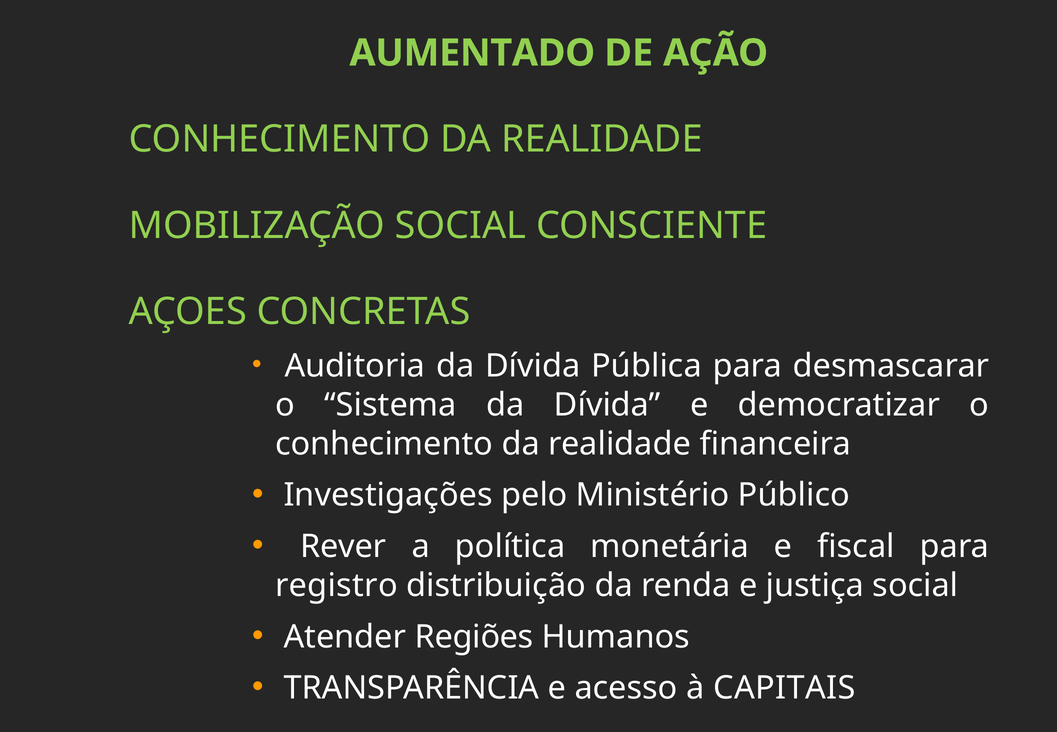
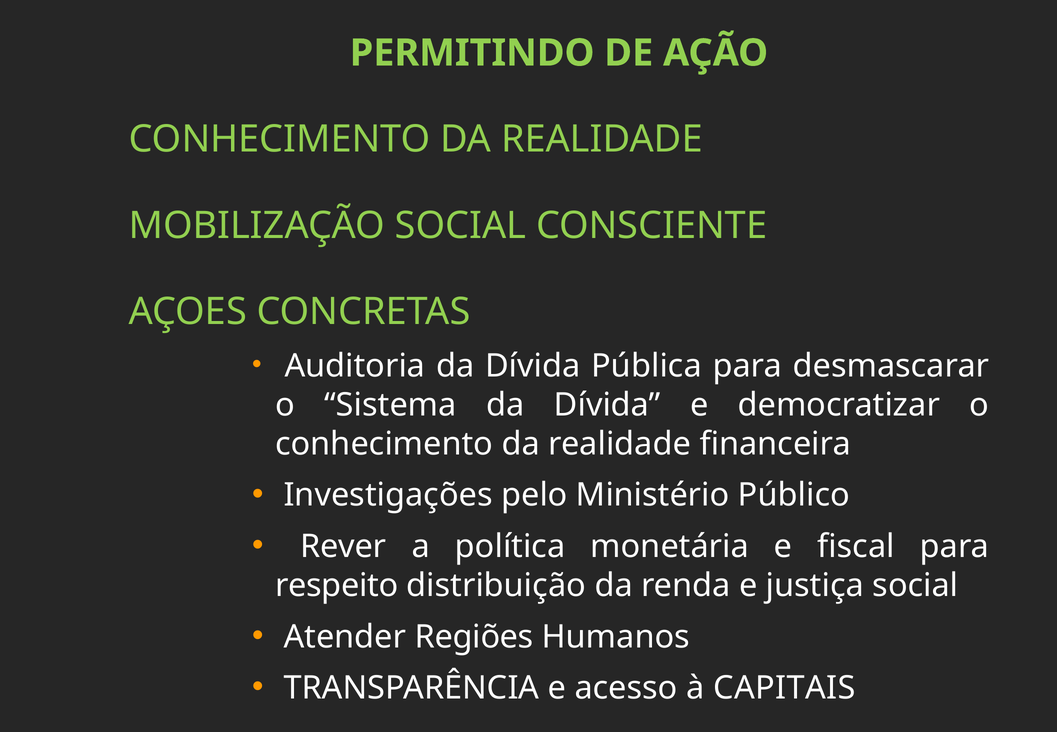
AUMENTADO: AUMENTADO -> PERMITINDO
registro: registro -> respeito
